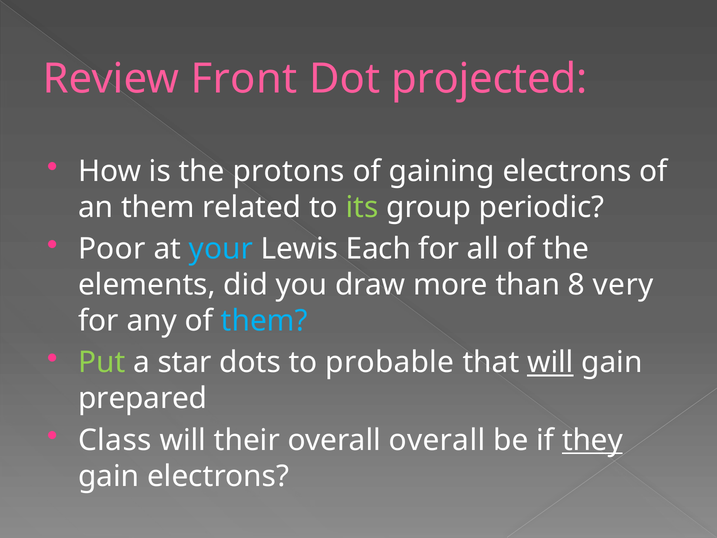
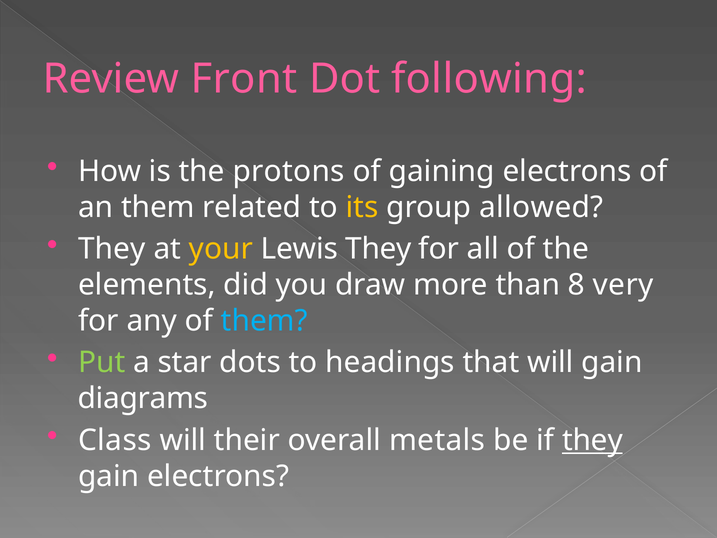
projected: projected -> following
its colour: light green -> yellow
periodic: periodic -> allowed
Poor at (112, 249): Poor -> They
your colour: light blue -> yellow
Lewis Each: Each -> They
probable: probable -> headings
will at (550, 362) underline: present -> none
prepared: prepared -> diagrams
overall overall: overall -> metals
